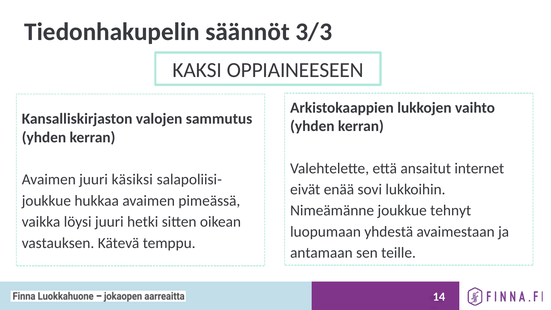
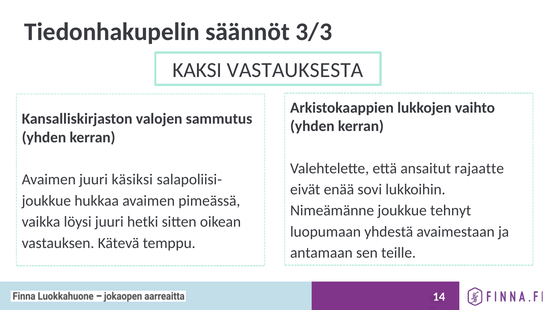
OPPIAINEESEEN: OPPIAINEESEEN -> VASTAUKSESTA
internet: internet -> rajaatte
